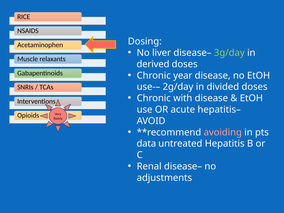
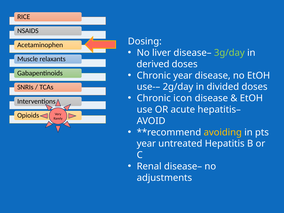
with: with -> icon
avoiding colour: pink -> yellow
data at (146, 144): data -> year
